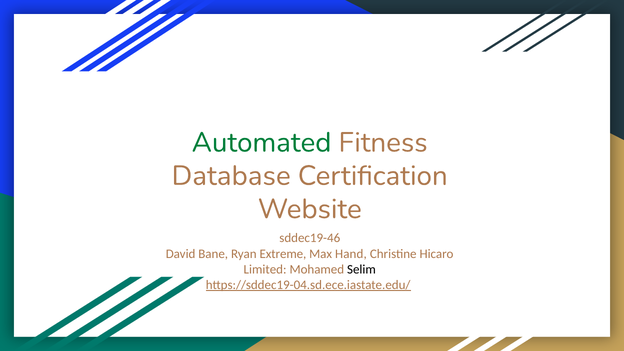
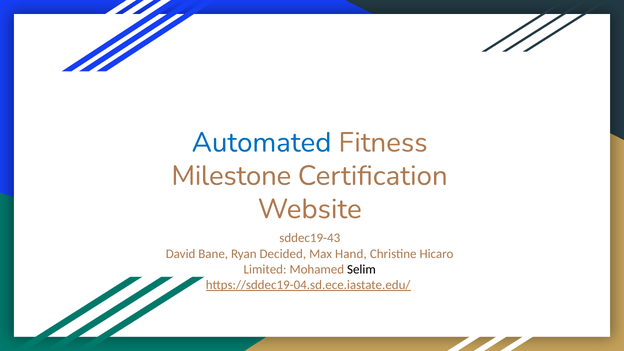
Automated colour: green -> blue
Database: Database -> Milestone
sddec19-46: sddec19-46 -> sddec19-43
Extreme: Extreme -> Decided
